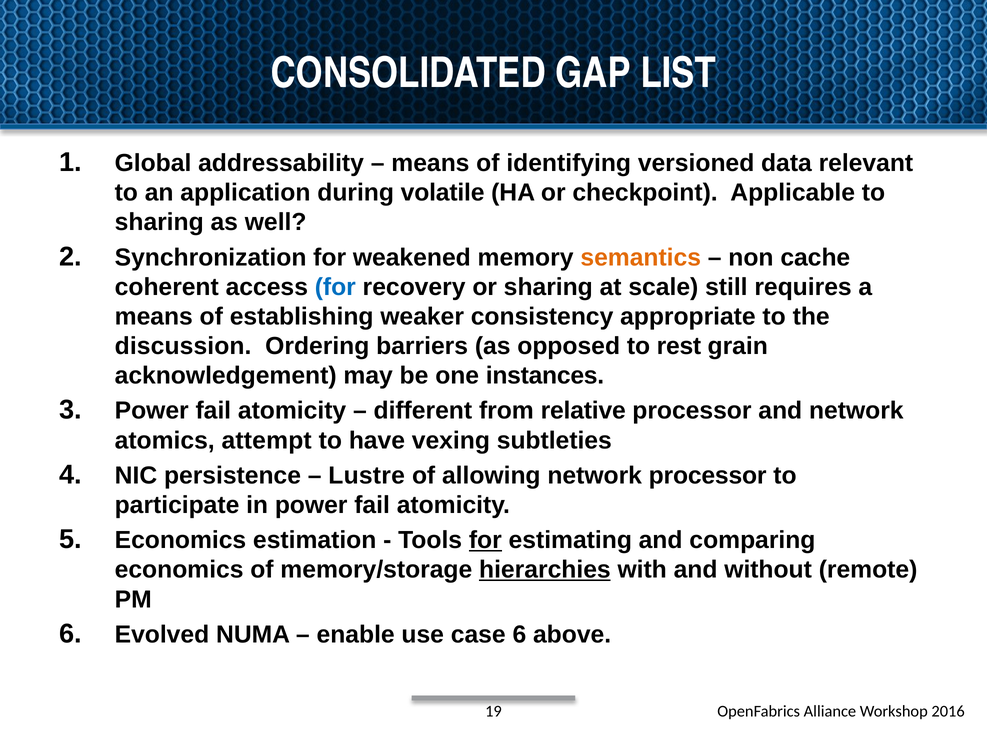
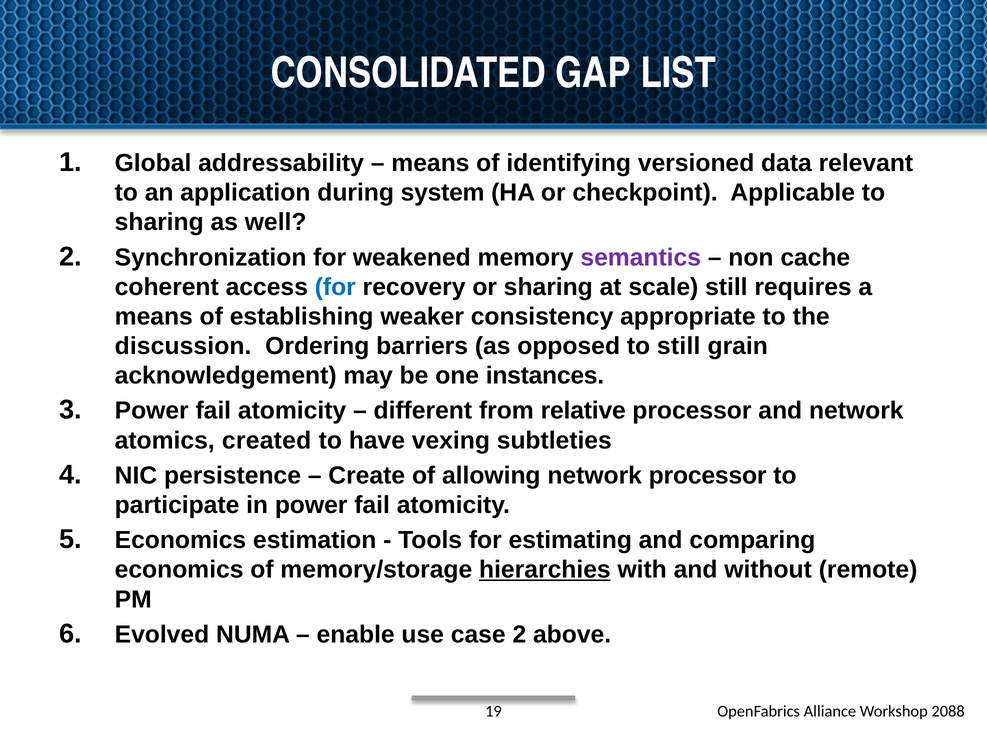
volatile: volatile -> system
semantics colour: orange -> purple
to rest: rest -> still
attempt: attempt -> created
Lustre: Lustre -> Create
for at (485, 540) underline: present -> none
case 6: 6 -> 2
2016: 2016 -> 2088
